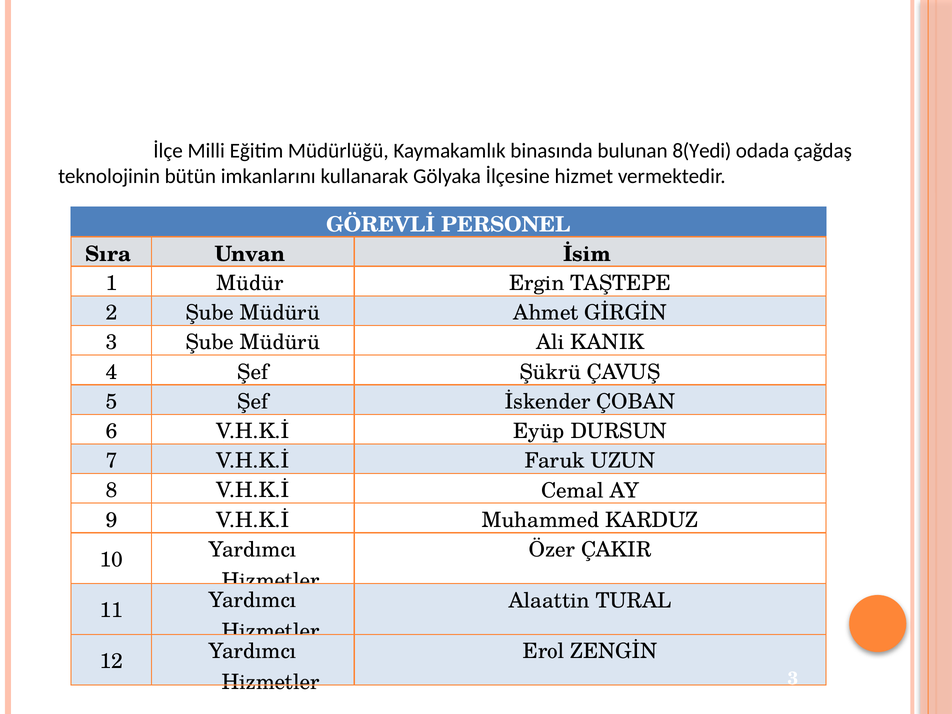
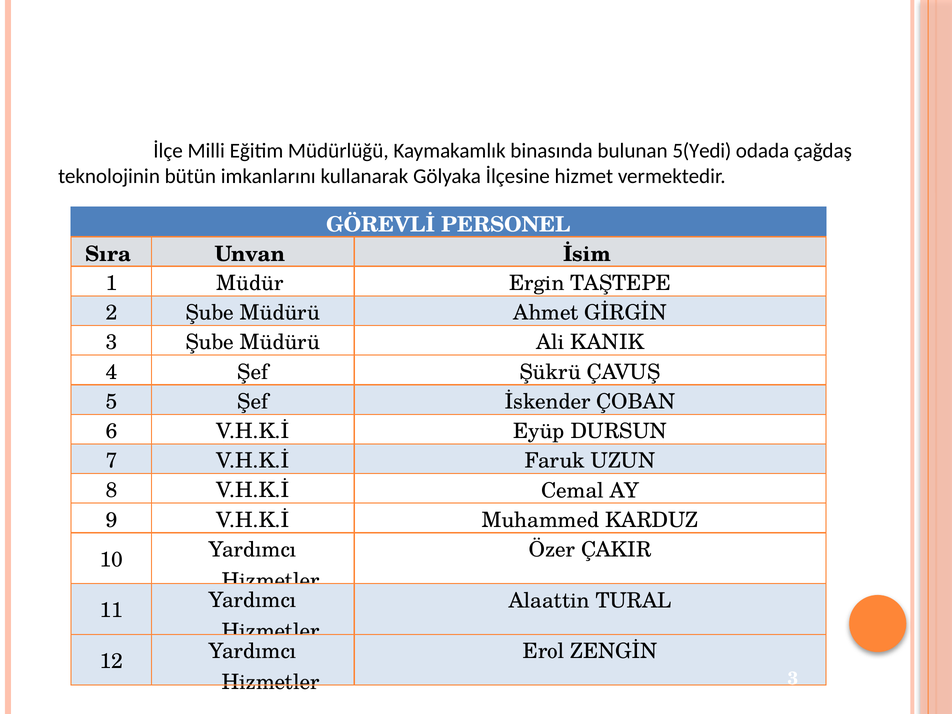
8(Yedi: 8(Yedi -> 5(Yedi
